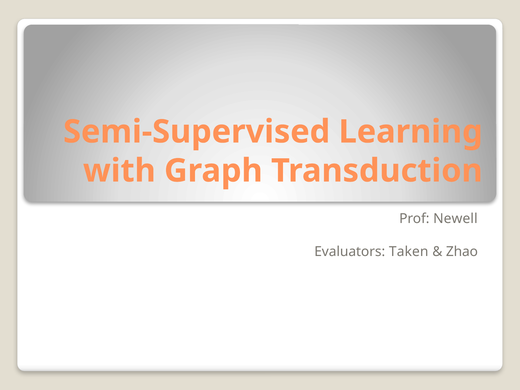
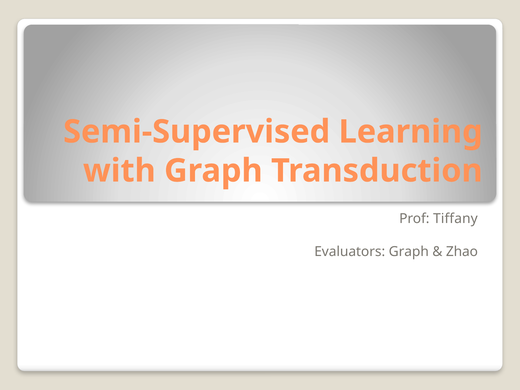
Newell: Newell -> Tiffany
Evaluators Taken: Taken -> Graph
